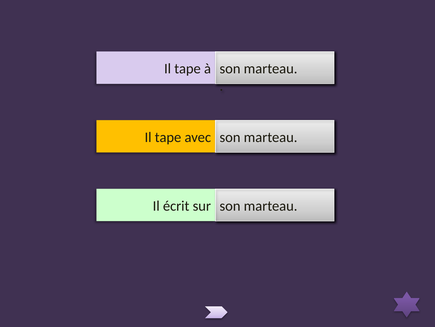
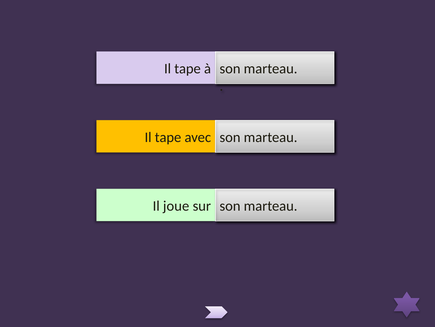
écrit: écrit -> joue
